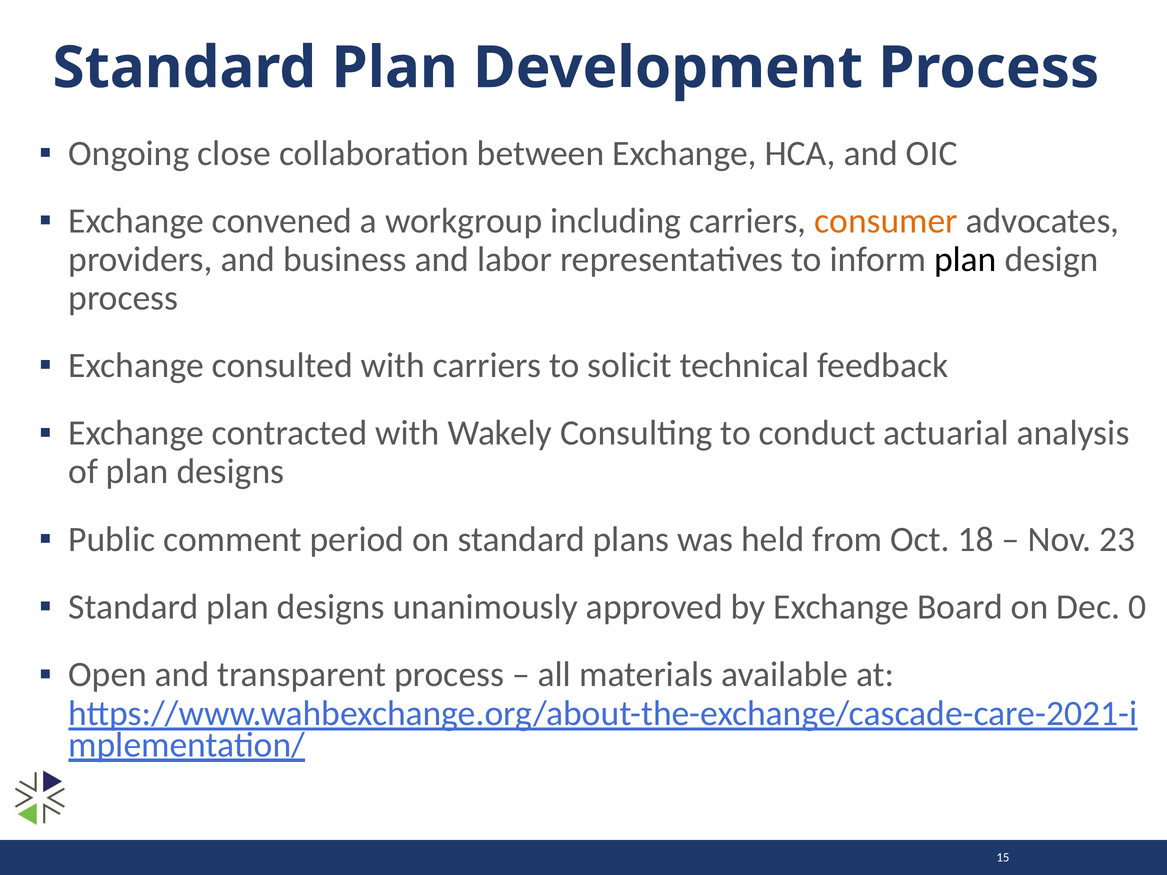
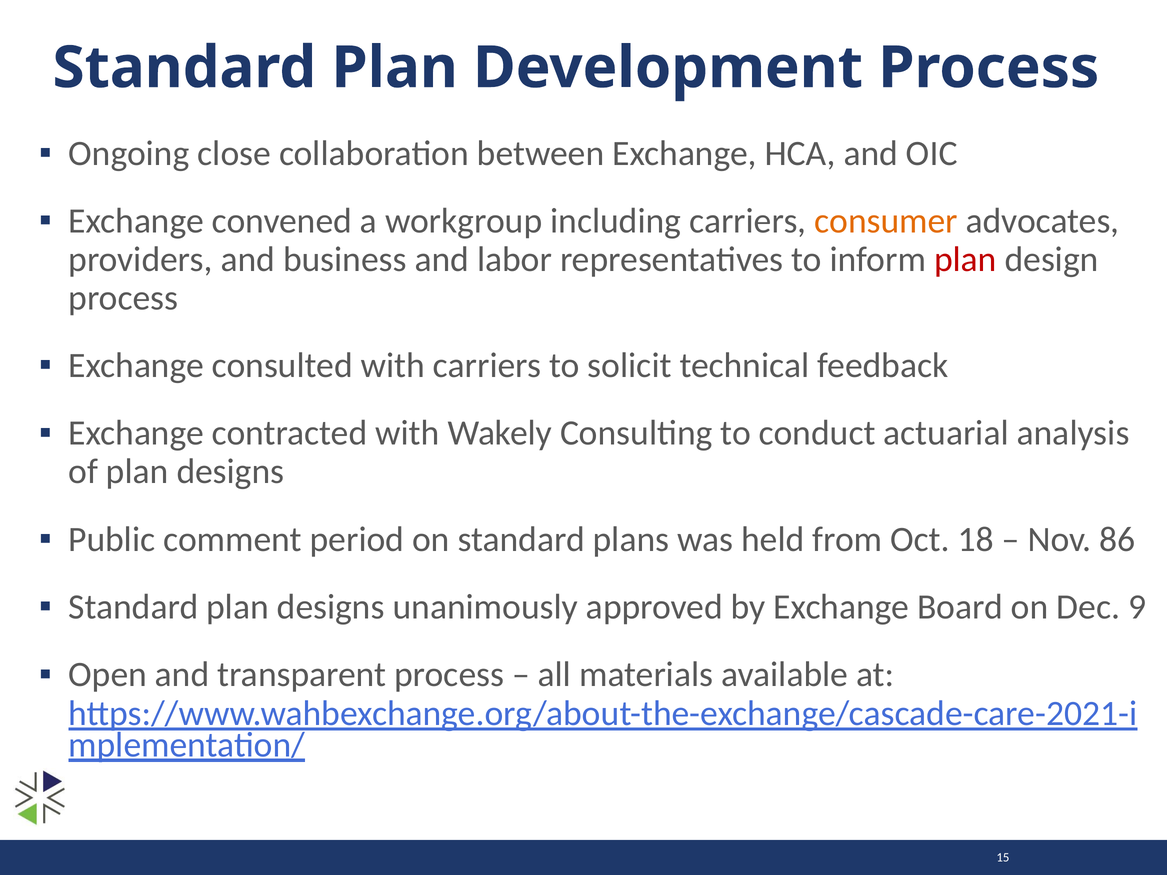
plan at (965, 259) colour: black -> red
23: 23 -> 86
0: 0 -> 9
